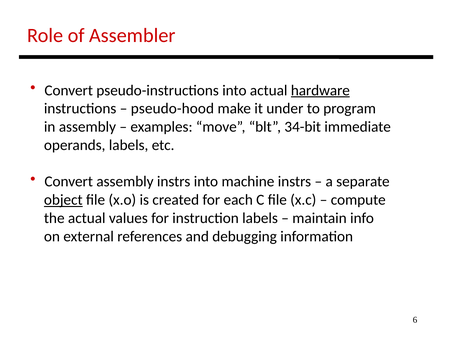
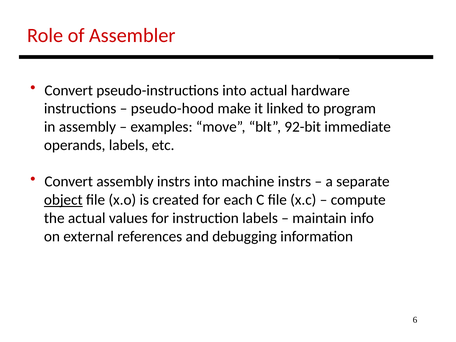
hardware underline: present -> none
under: under -> linked
34-bit: 34-bit -> 92-bit
